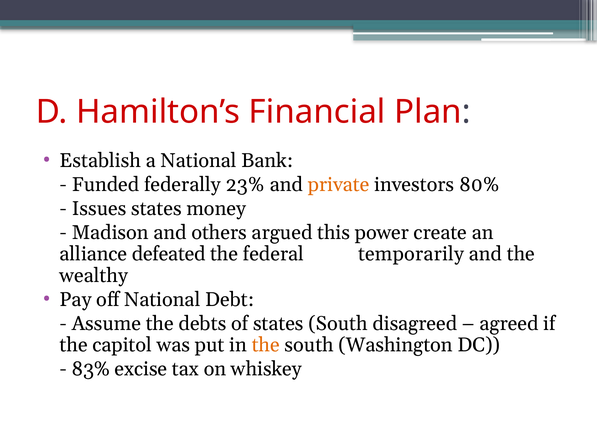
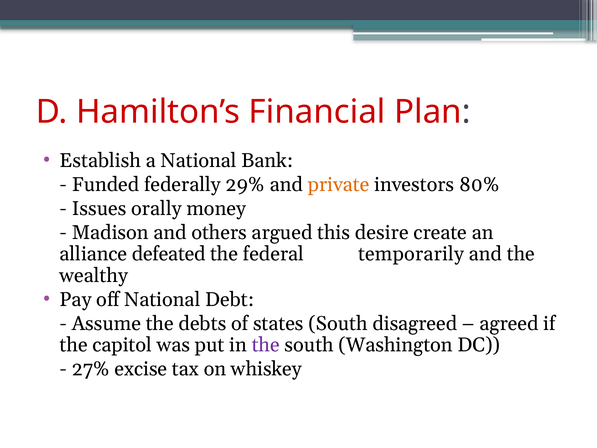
23%: 23% -> 29%
Issues states: states -> orally
power: power -> desire
the at (266, 345) colour: orange -> purple
83%: 83% -> 27%
